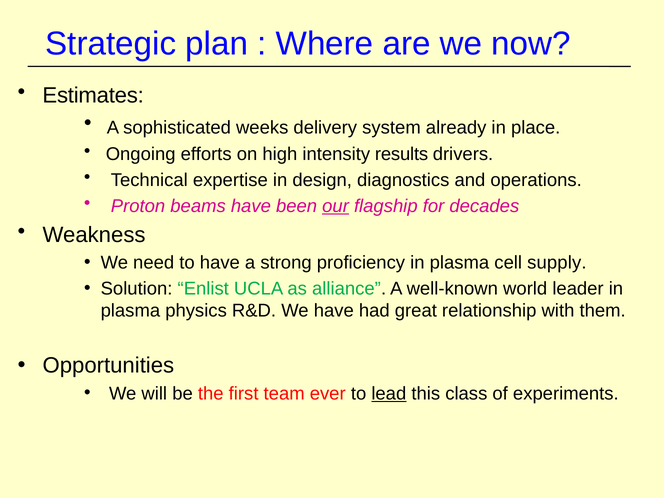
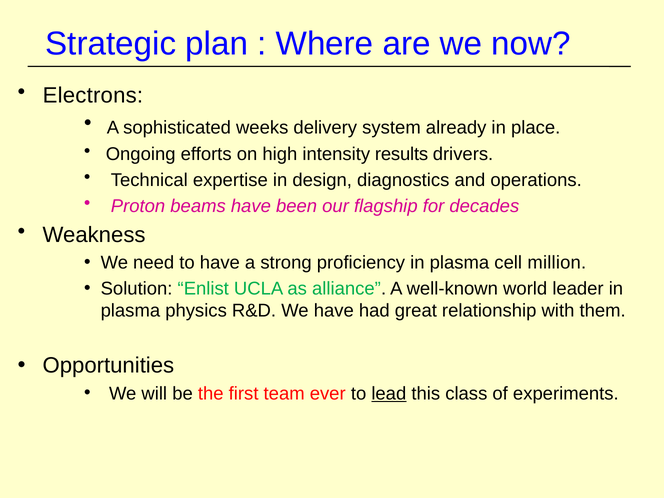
Estimates: Estimates -> Electrons
our underline: present -> none
supply: supply -> million
